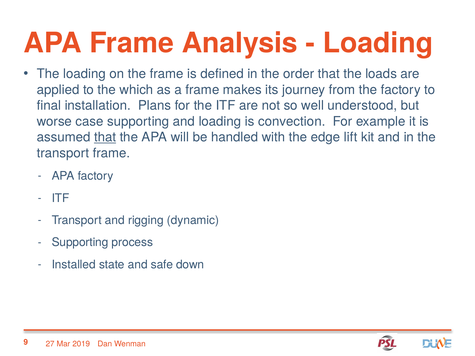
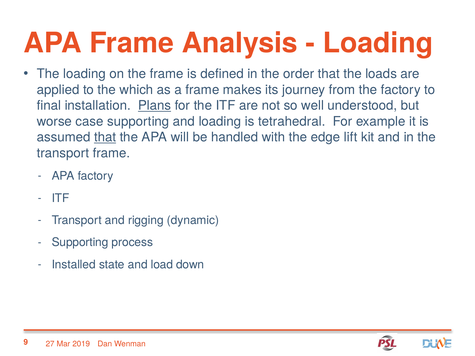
Plans underline: none -> present
convection: convection -> tetrahedral
safe: safe -> load
